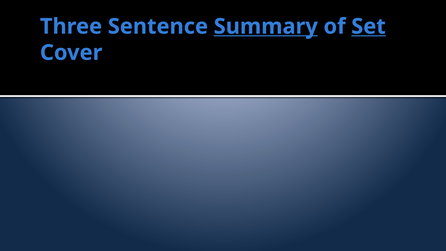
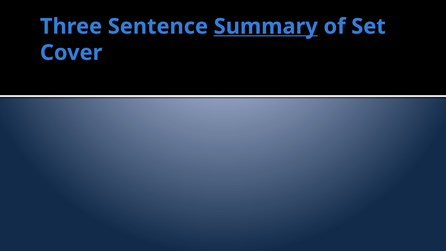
Set underline: present -> none
